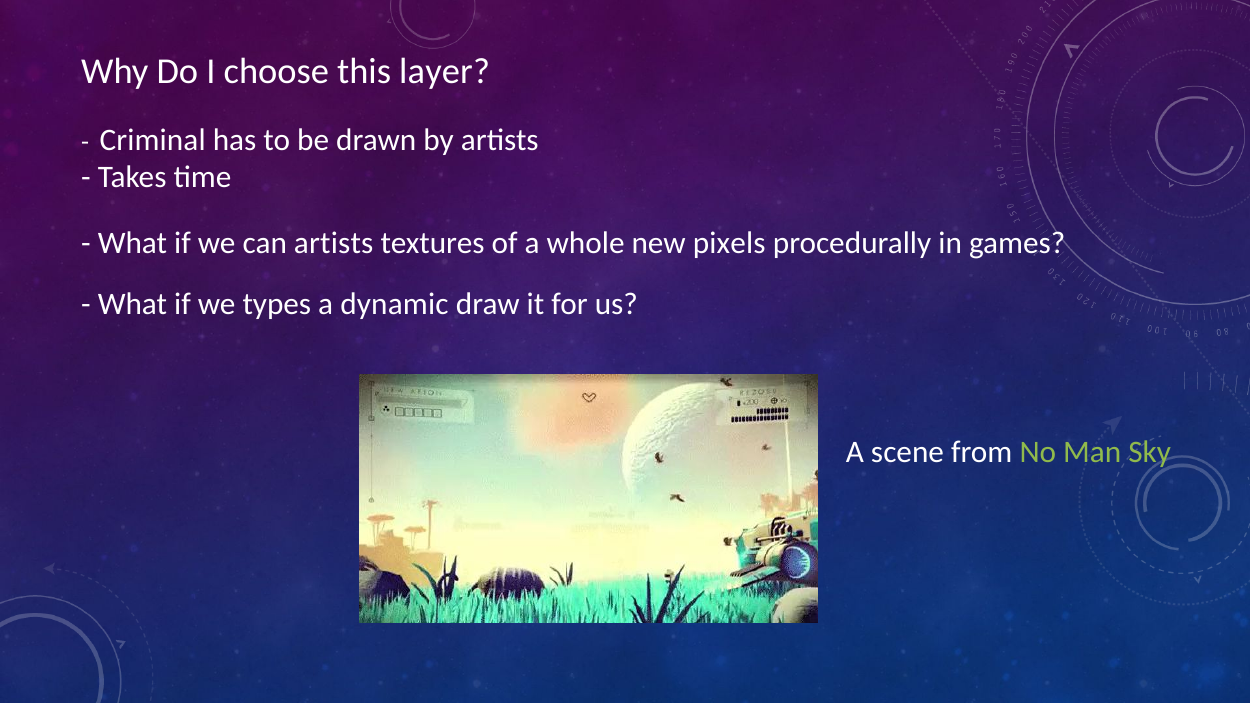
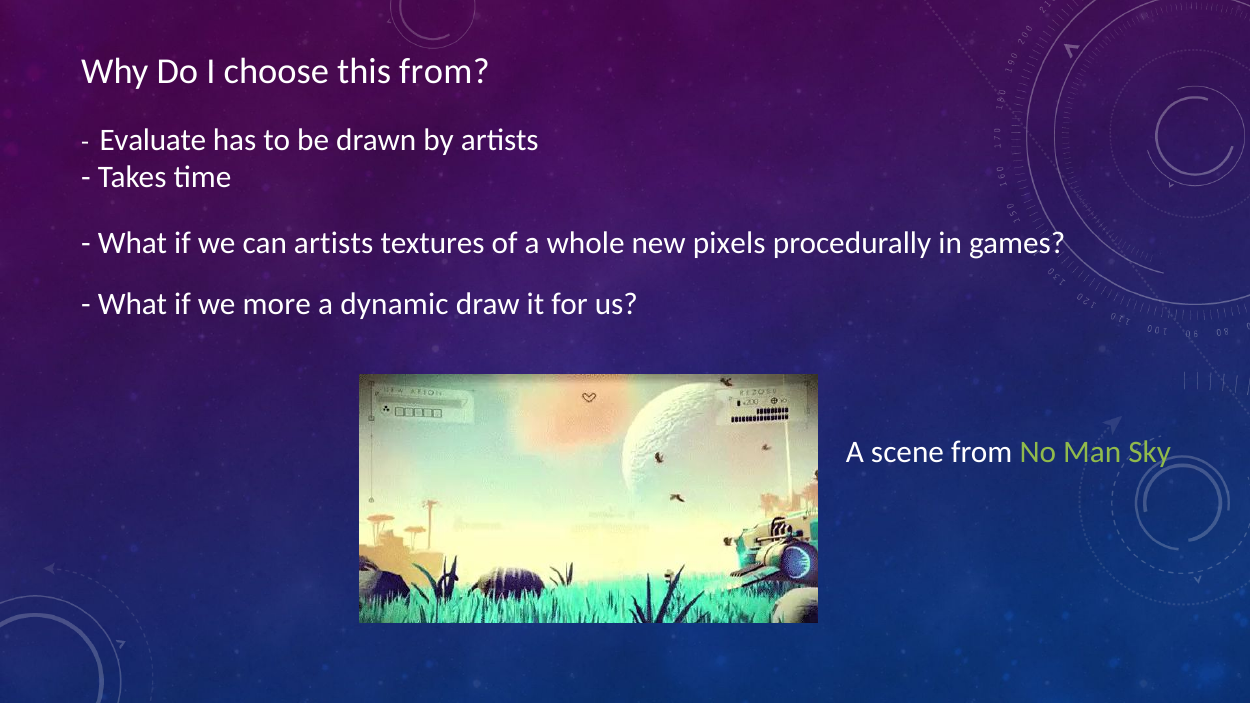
this layer: layer -> from
Criminal: Criminal -> Evaluate
types: types -> more
